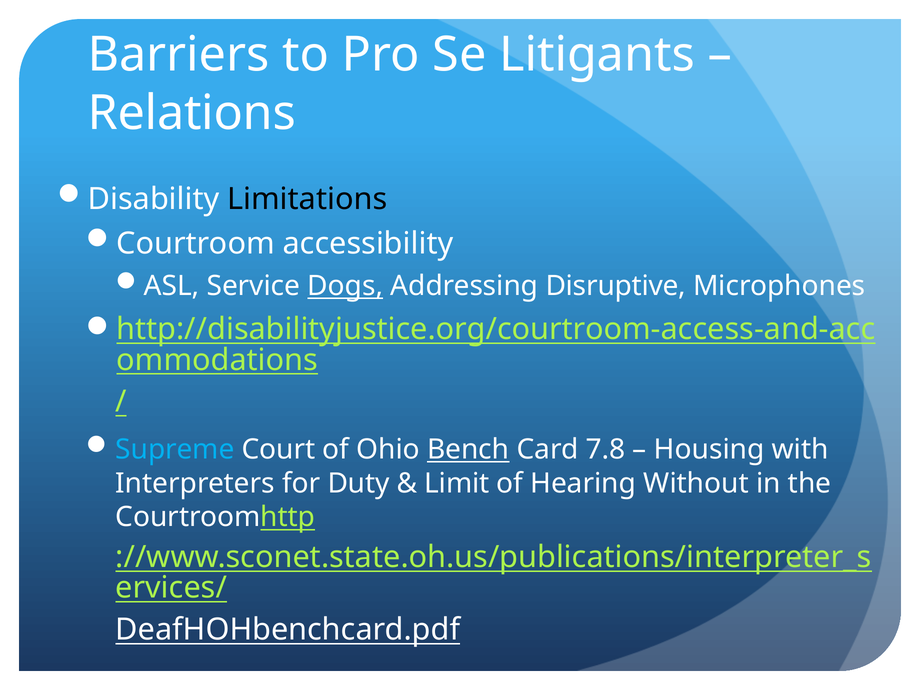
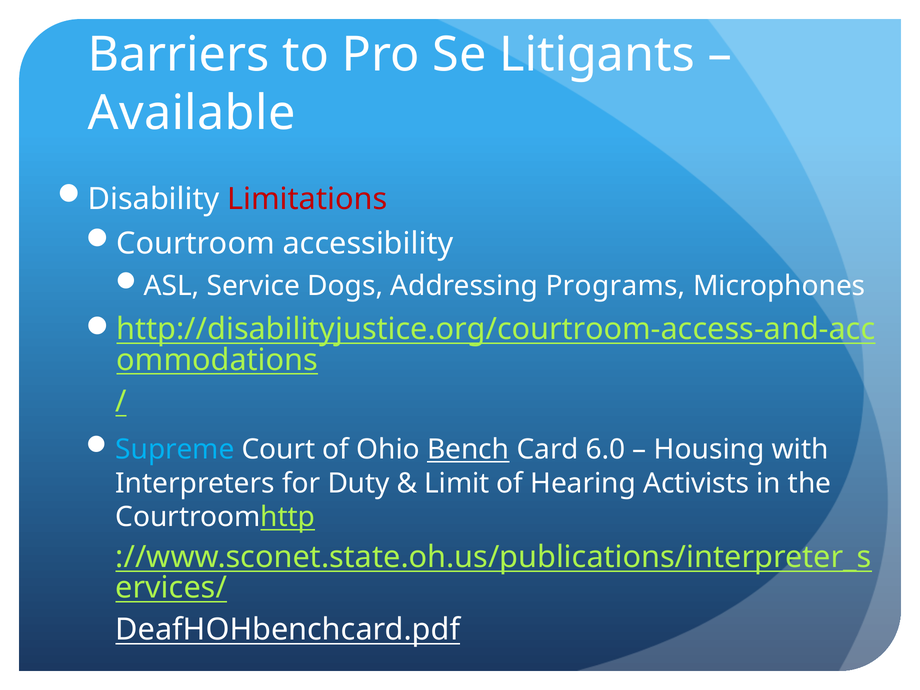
Relations: Relations -> Available
Limitations colour: black -> red
Dogs underline: present -> none
Disruptive: Disruptive -> Programs
7.8: 7.8 -> 6.0
Without: Without -> Activists
